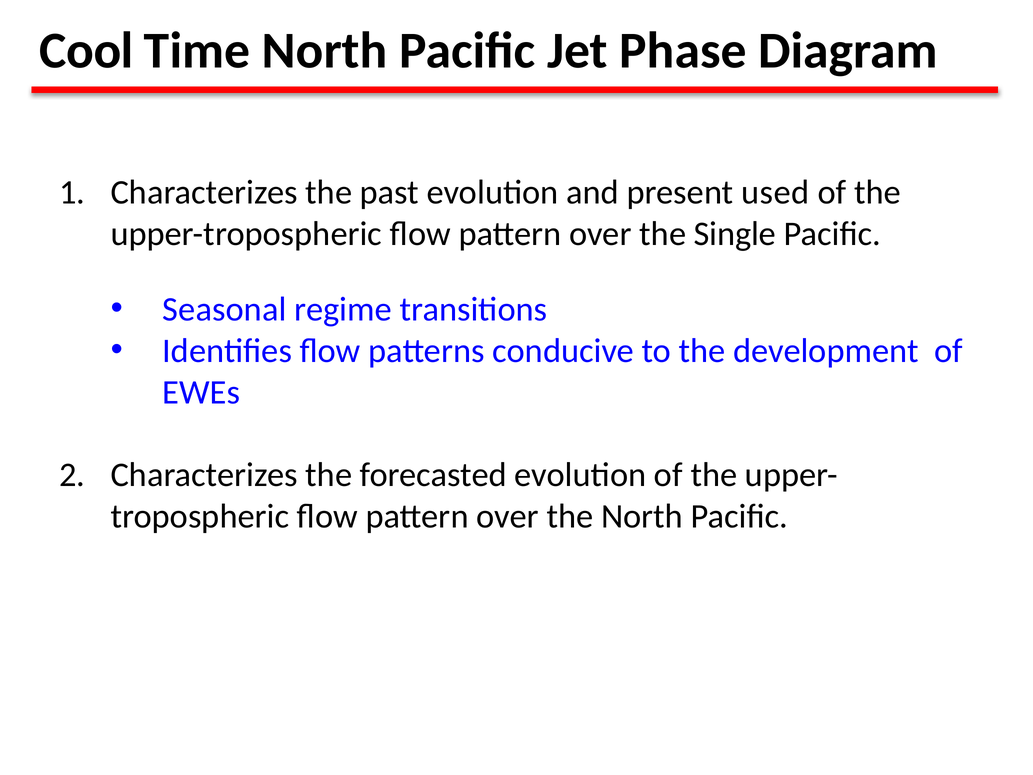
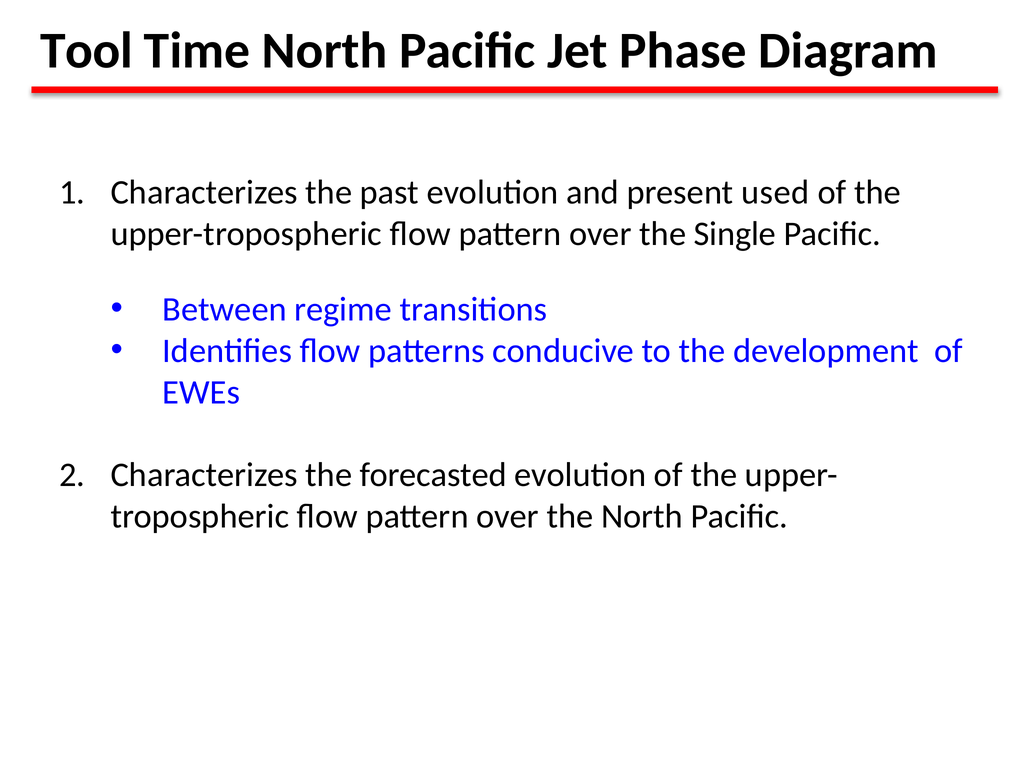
Cool: Cool -> Tool
Seasonal: Seasonal -> Between
